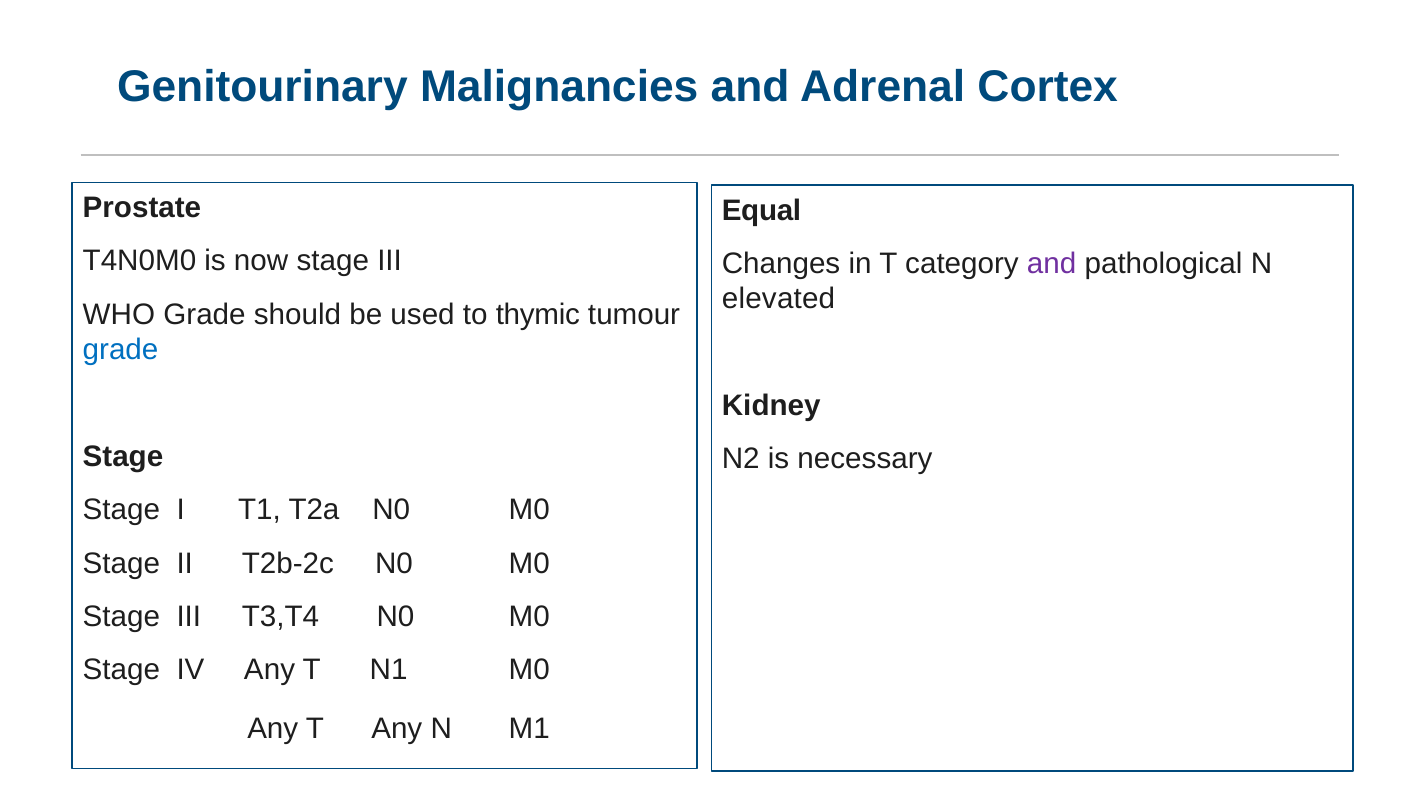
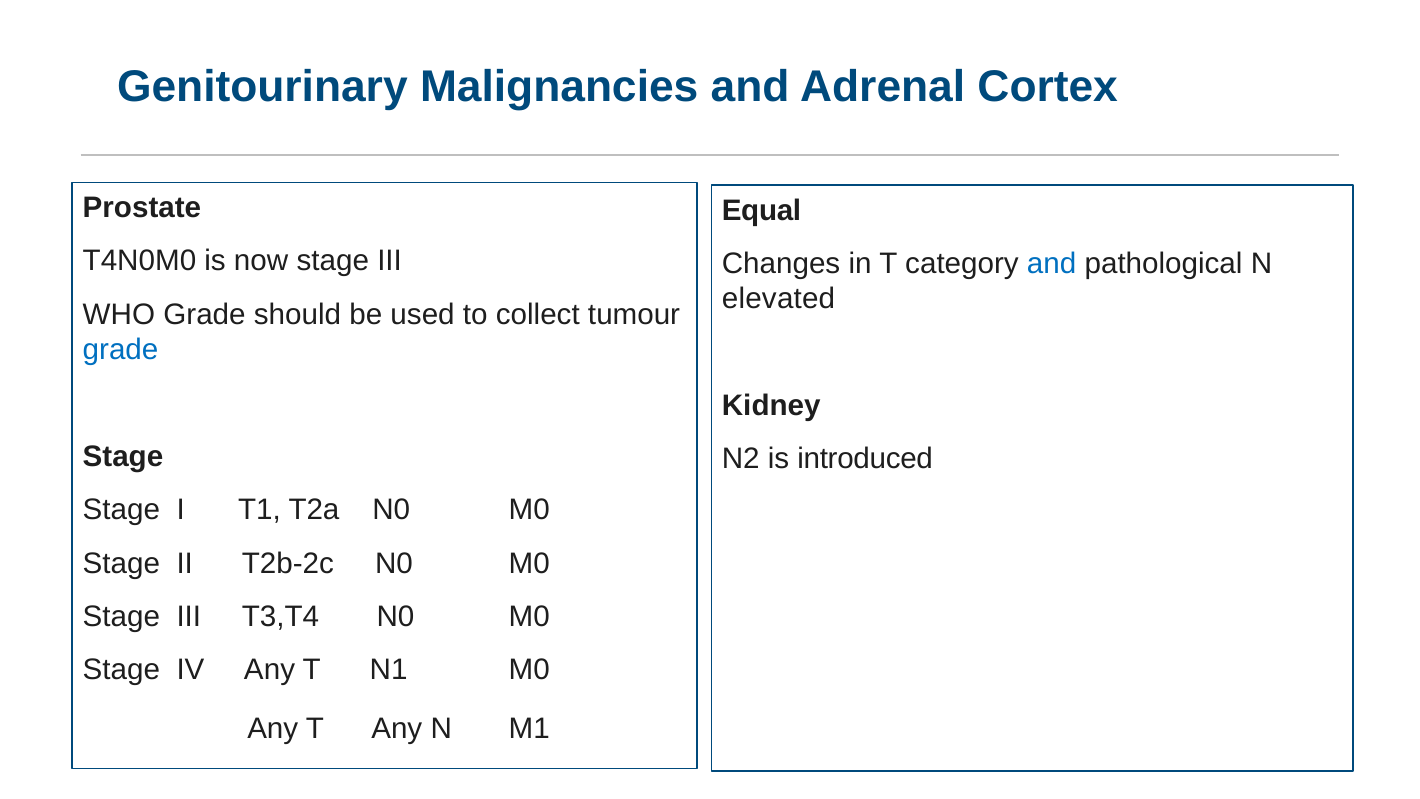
and at (1052, 264) colour: purple -> blue
thymic: thymic -> collect
necessary: necessary -> introduced
